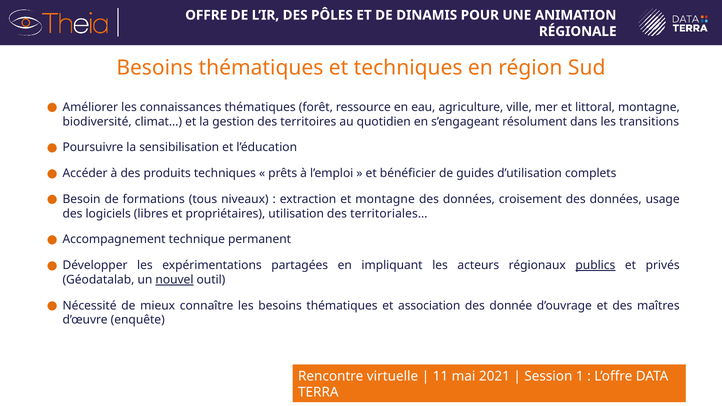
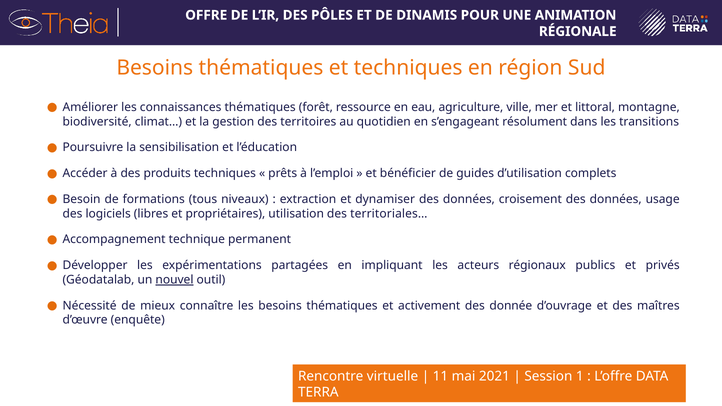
et montagne: montagne -> dynamiser
publics underline: present -> none
association: association -> activement
